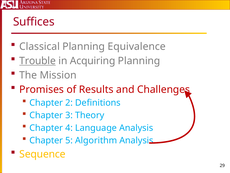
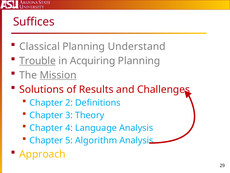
Equivalence: Equivalence -> Understand
Mission underline: none -> present
Promises: Promises -> Solutions
Sequence: Sequence -> Approach
